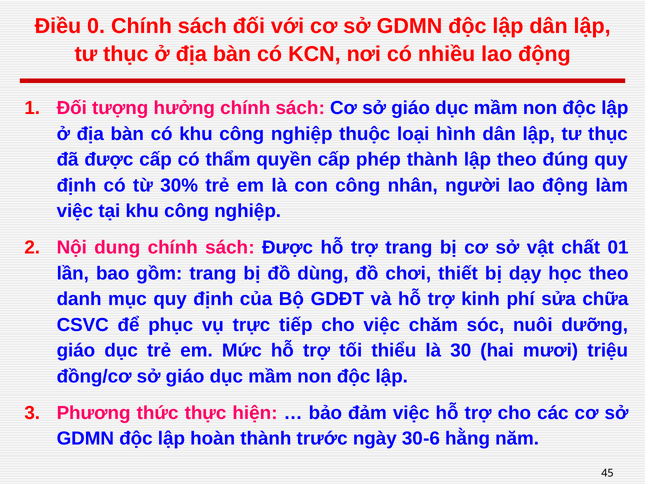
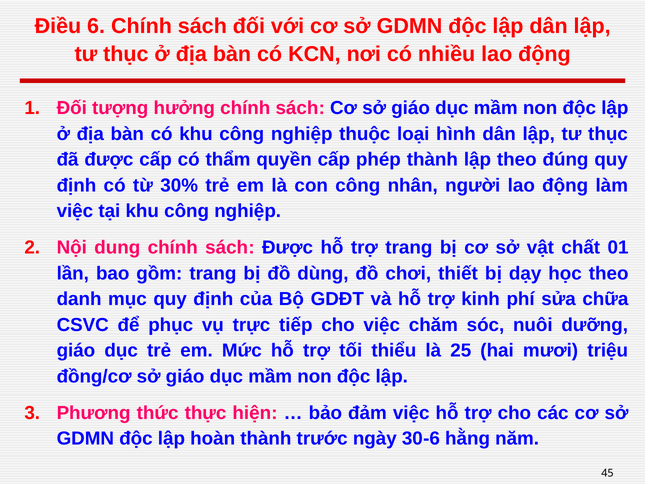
0: 0 -> 6
30: 30 -> 25
